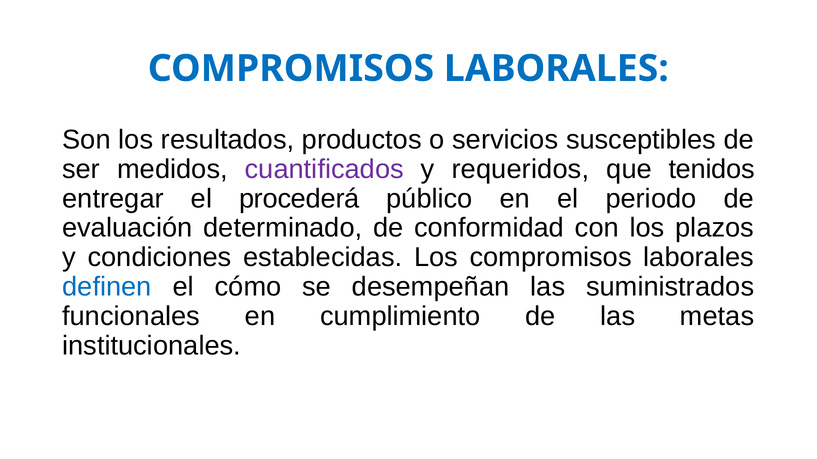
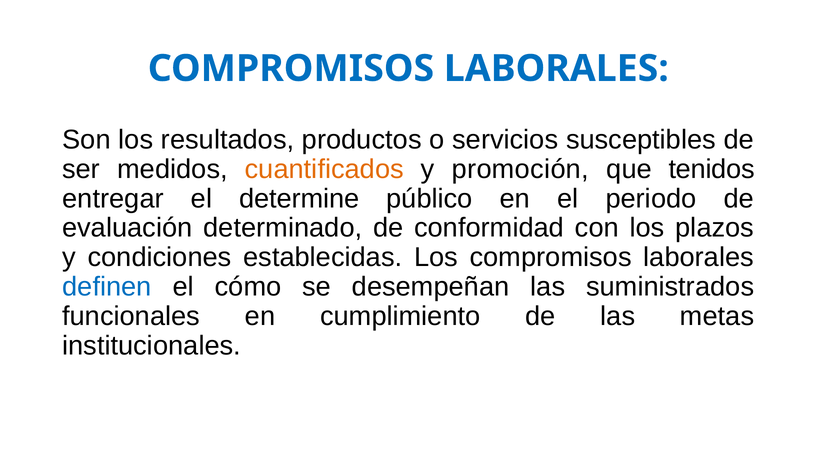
cuantificados colour: purple -> orange
requeridos: requeridos -> promoción
procederá: procederá -> determine
